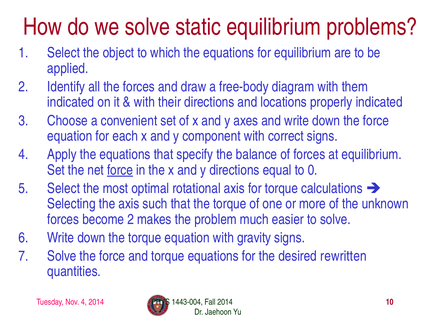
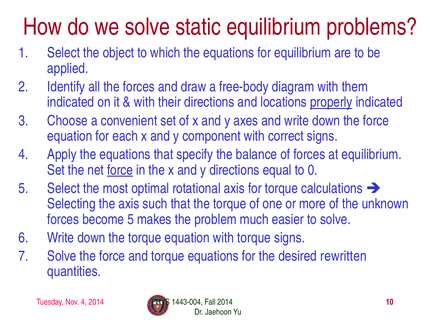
properly underline: none -> present
become 2: 2 -> 5
with gravity: gravity -> torque
